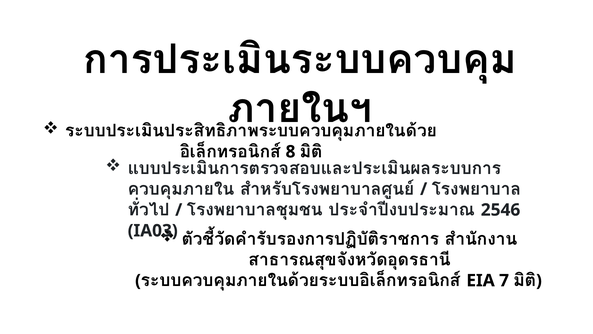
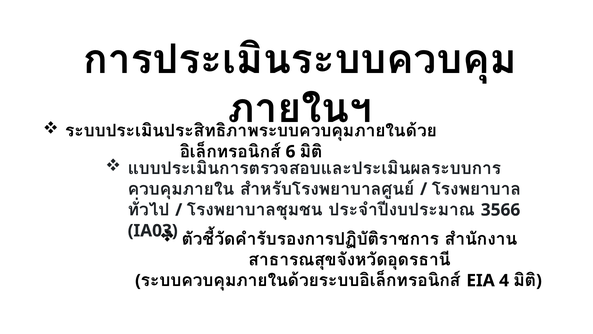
8: 8 -> 6
2546: 2546 -> 3566
7: 7 -> 4
